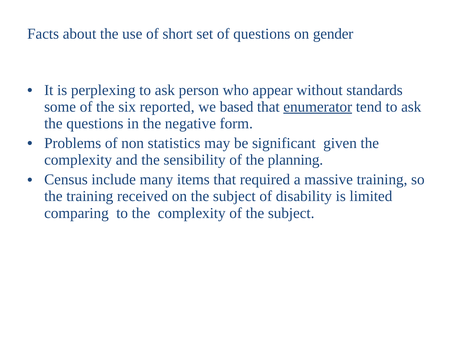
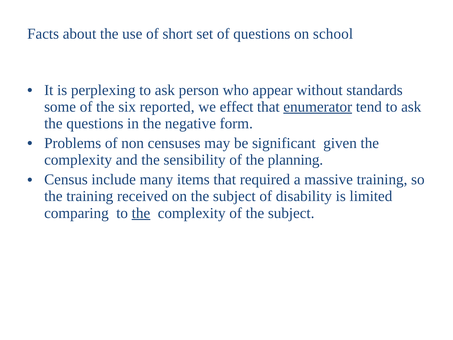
gender: gender -> school
based: based -> effect
statistics: statistics -> censuses
the at (141, 213) underline: none -> present
